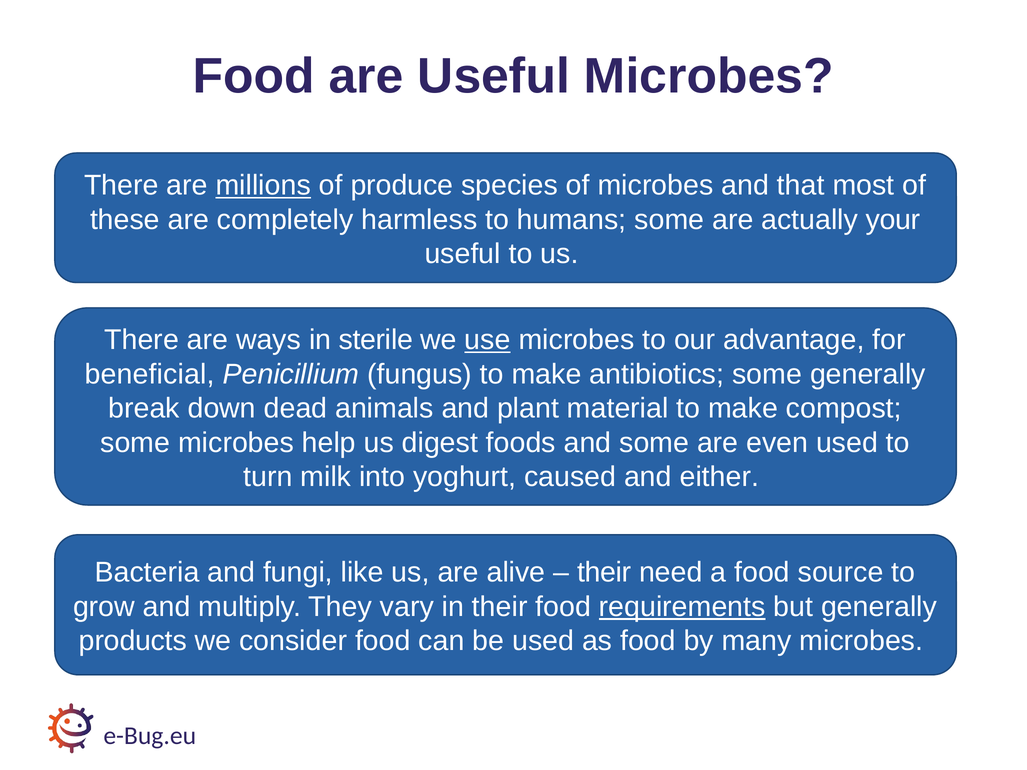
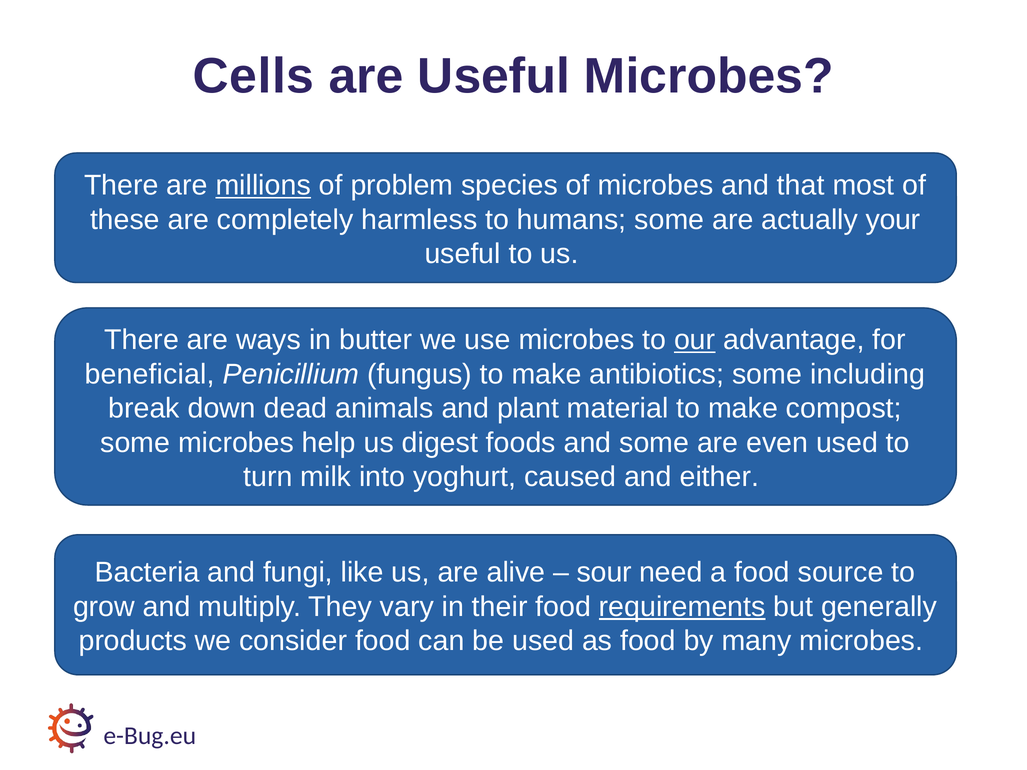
Food at (254, 76): Food -> Cells
produce: produce -> problem
sterile: sterile -> butter
use underline: present -> none
our underline: none -> present
some generally: generally -> including
their at (604, 573): their -> sour
